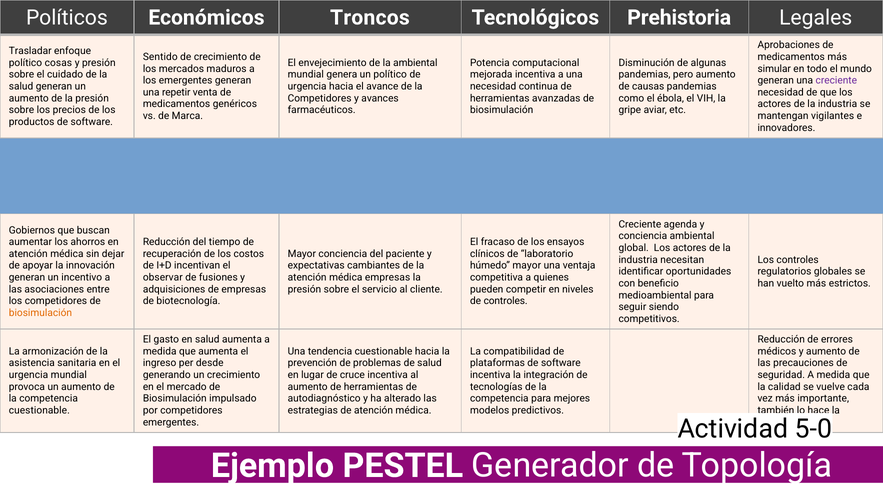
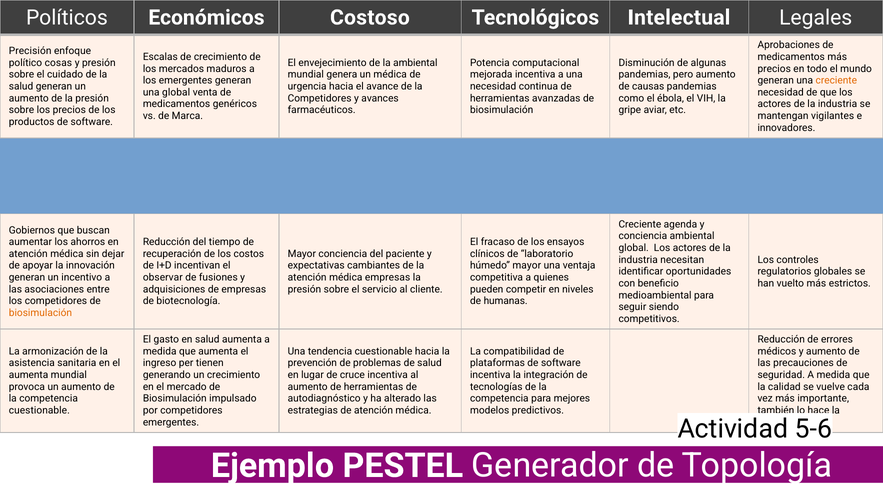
Troncos: Troncos -> Costoso
Prehistoria: Prehistoria -> Intelectual
Trasladar at (30, 51): Trasladar -> Precisión
Sentido: Sentido -> Escalas
simular at (774, 69): simular -> precios
un político: político -> médica
creciente at (836, 80) colour: purple -> orange
una repetir: repetir -> global
de controles: controles -> humanas
desde: desde -> tienen
urgencia at (28, 375): urgencia -> aumenta
5-0: 5-0 -> 5-6
